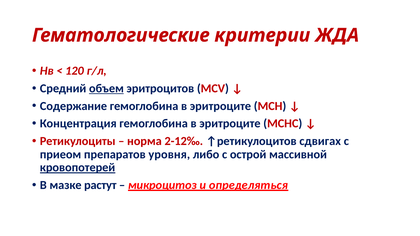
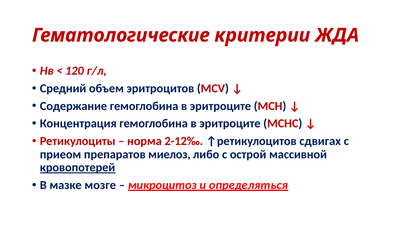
объем underline: present -> none
уровня: уровня -> миелоз
растут: растут -> мозге
